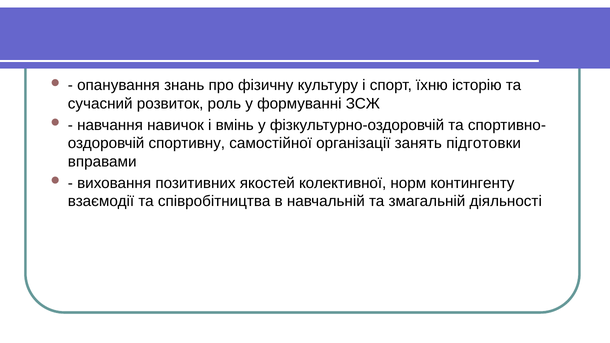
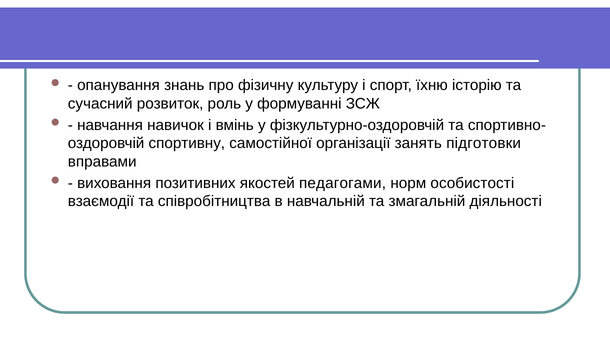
колективної: колективної -> педагогами
контингенту: контингенту -> особистості
